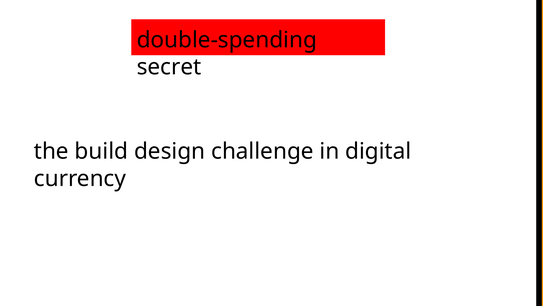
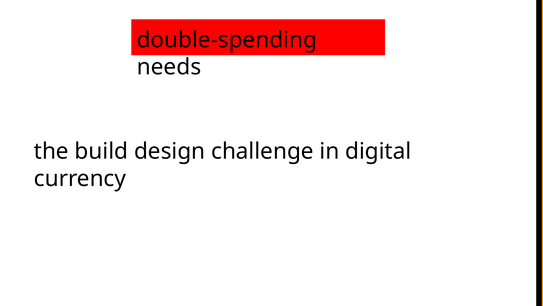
secret: secret -> needs
